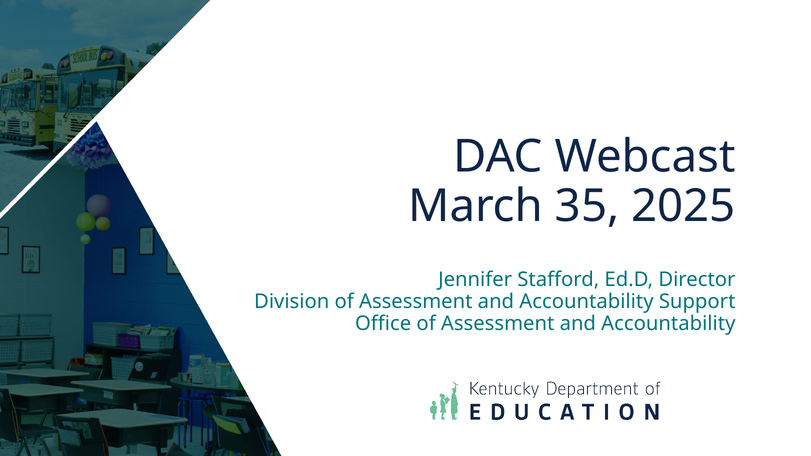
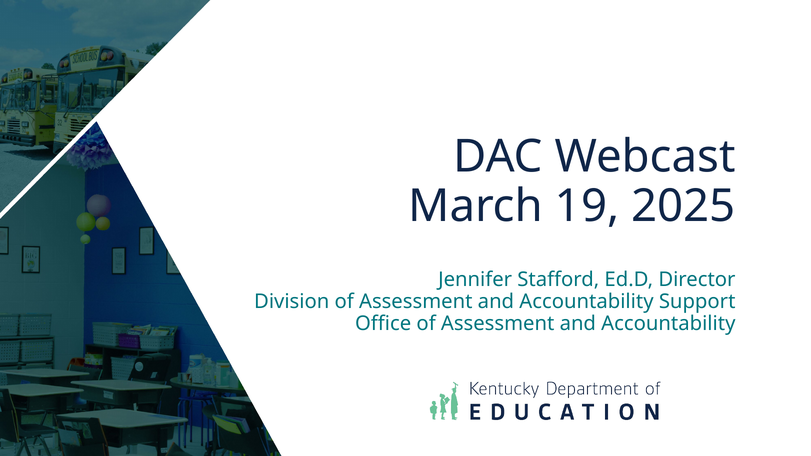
35: 35 -> 19
